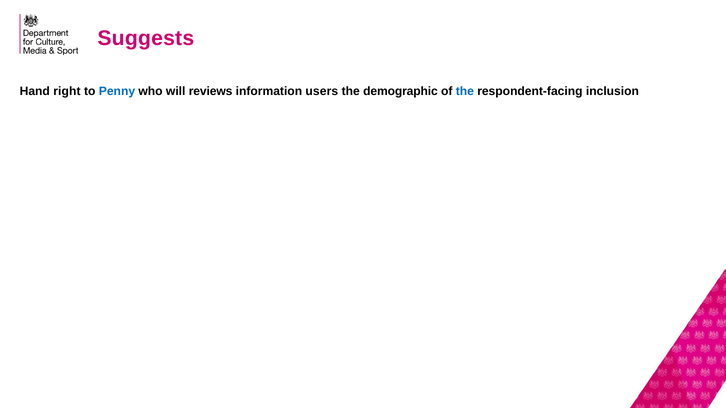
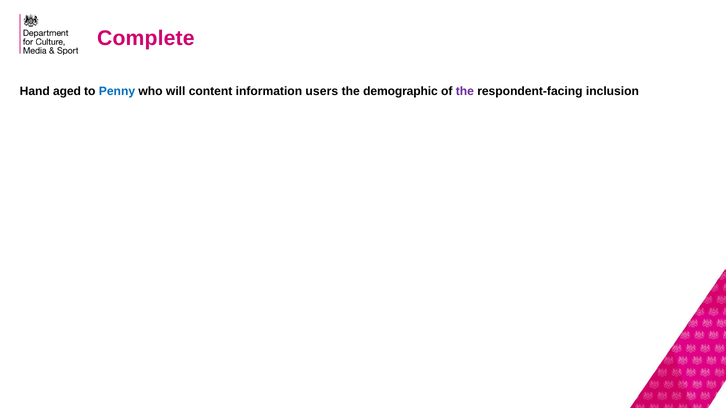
Suggests: Suggests -> Complete
right: right -> aged
reviews: reviews -> content
the at (465, 91) colour: blue -> purple
